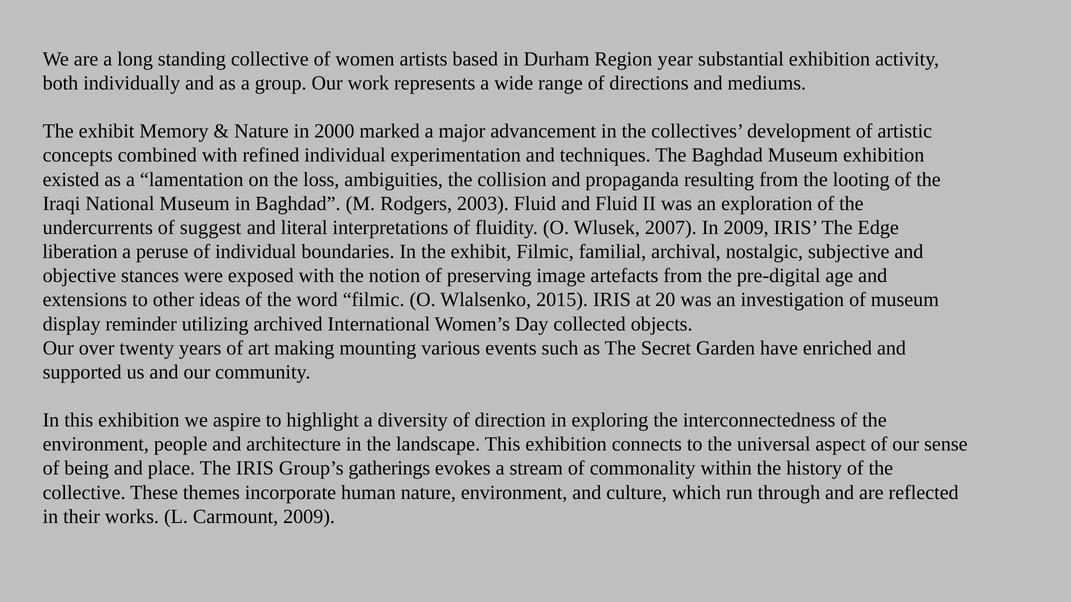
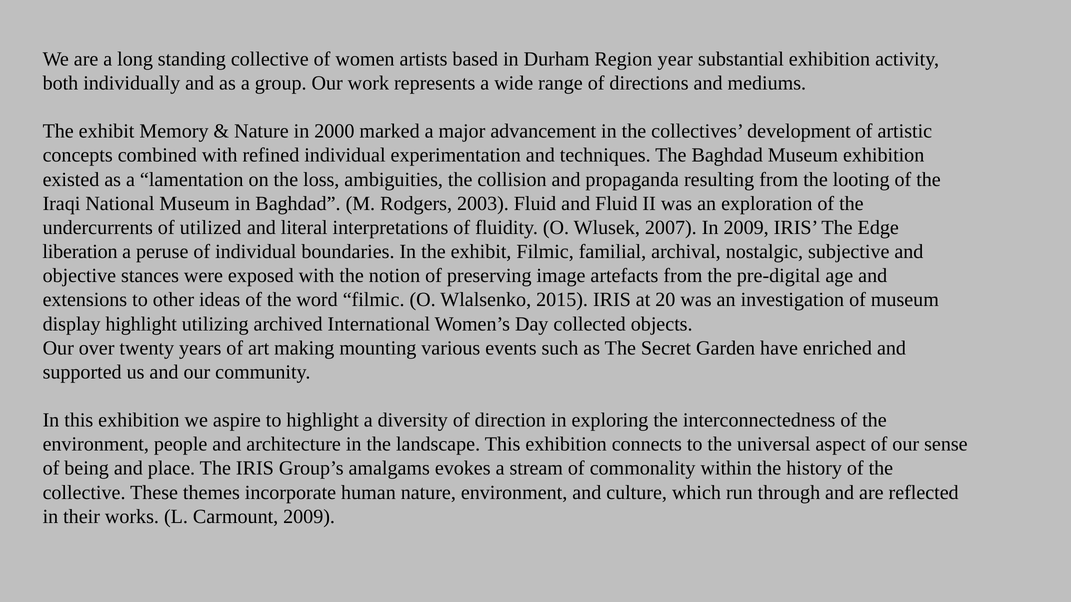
suggest: suggest -> utilized
display reminder: reminder -> highlight
gatherings: gatherings -> amalgams
